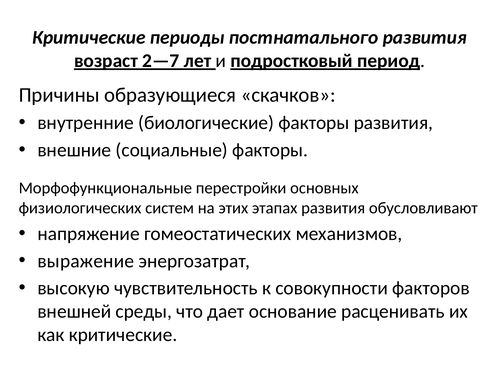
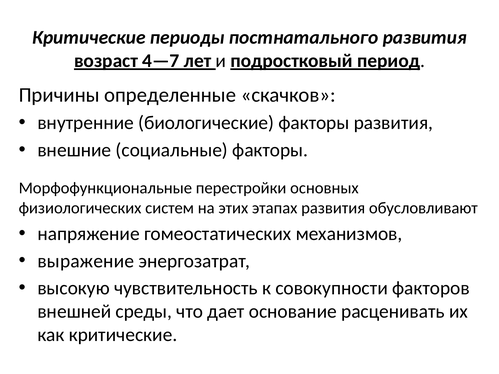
2—7: 2—7 -> 4—7
образующиеся: образующиеся -> определенные
